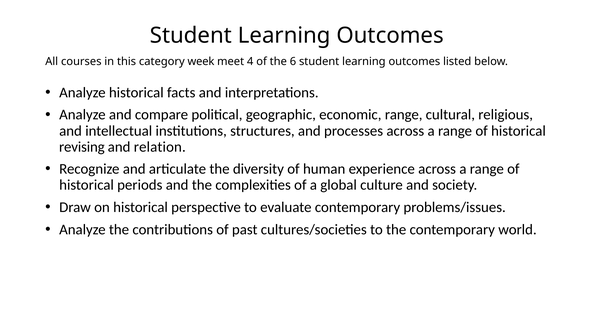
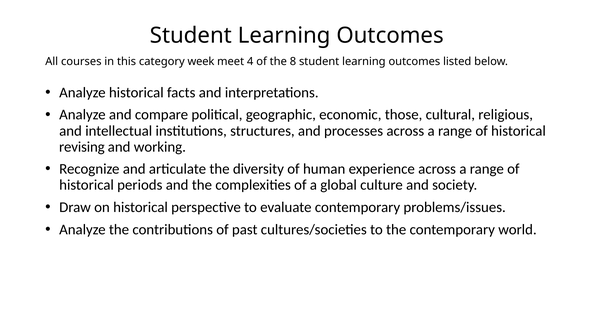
6: 6 -> 8
economic range: range -> those
relation: relation -> working
